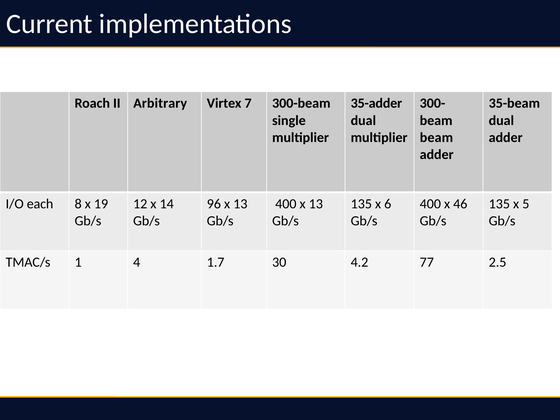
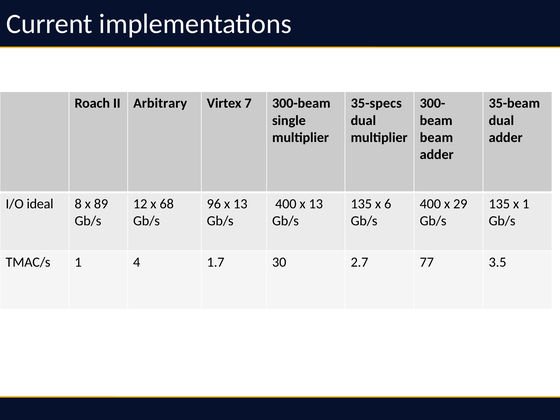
35-adder: 35-adder -> 35-specs
each: each -> ideal
19: 19 -> 89
14: 14 -> 68
46: 46 -> 29
x 5: 5 -> 1
4.2: 4.2 -> 2.7
2.5: 2.5 -> 3.5
